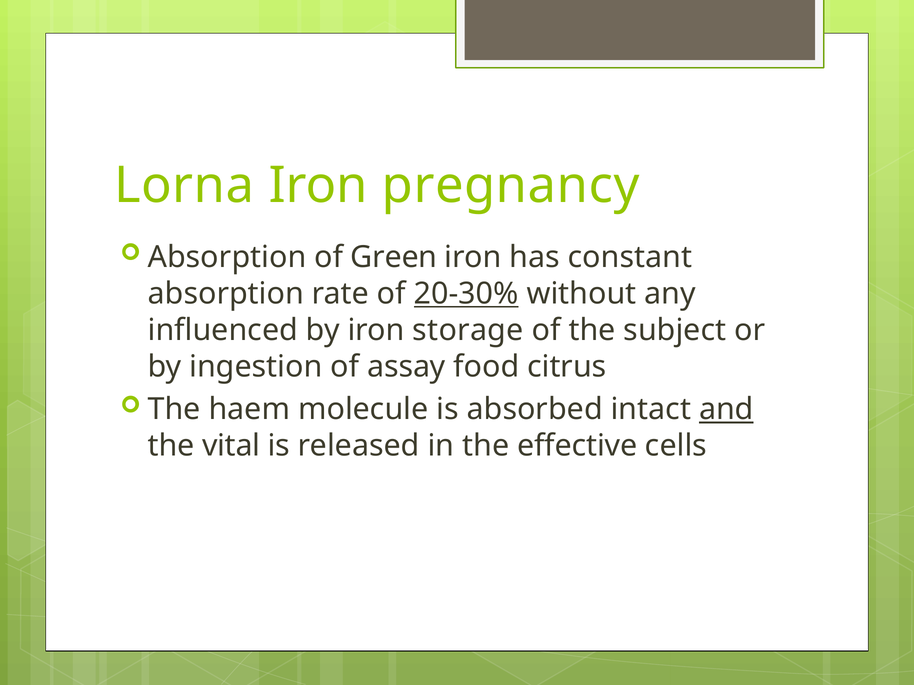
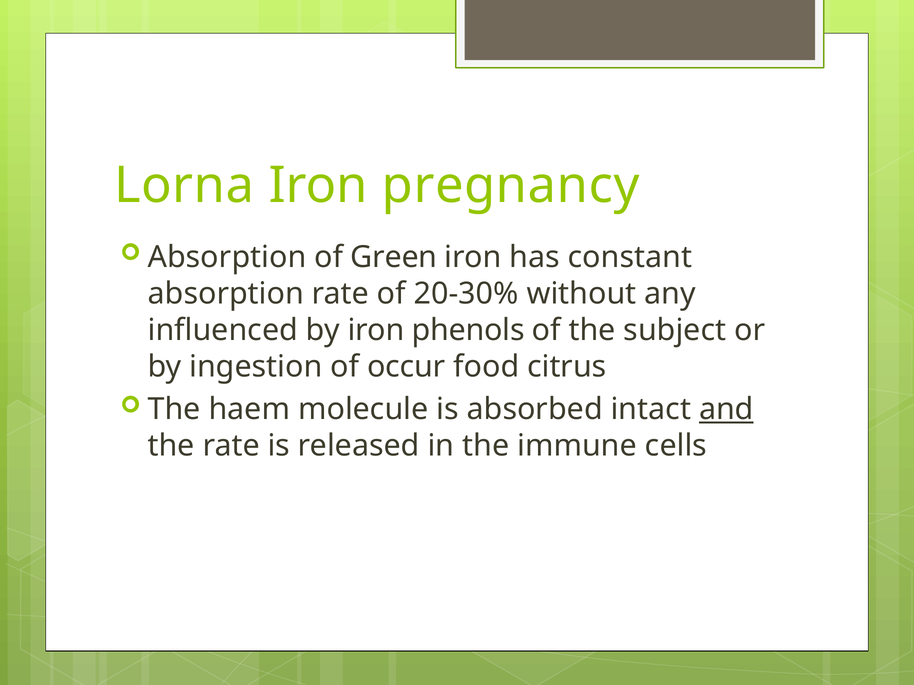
20-30% underline: present -> none
storage: storage -> phenols
assay: assay -> occur
the vital: vital -> rate
effective: effective -> immune
